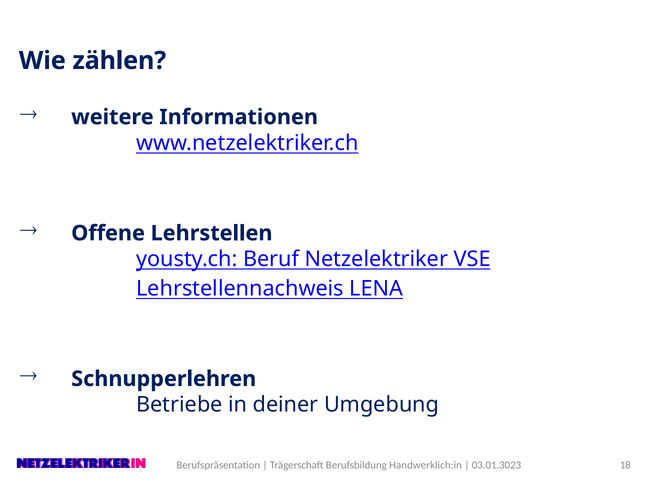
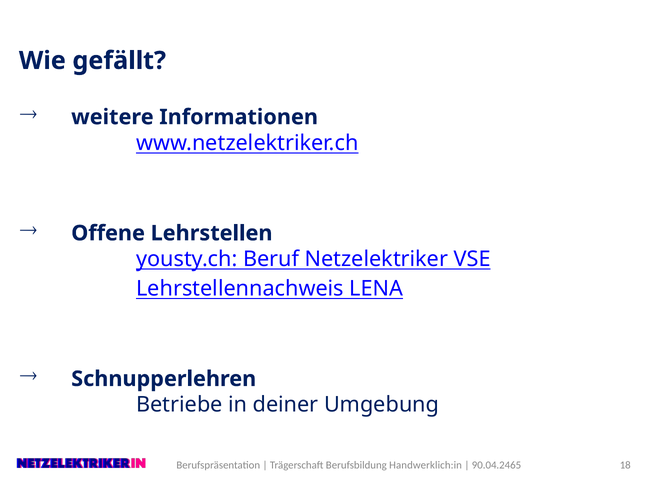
zählen: zählen -> gefällt
03.01.3023: 03.01.3023 -> 90.04.2465
